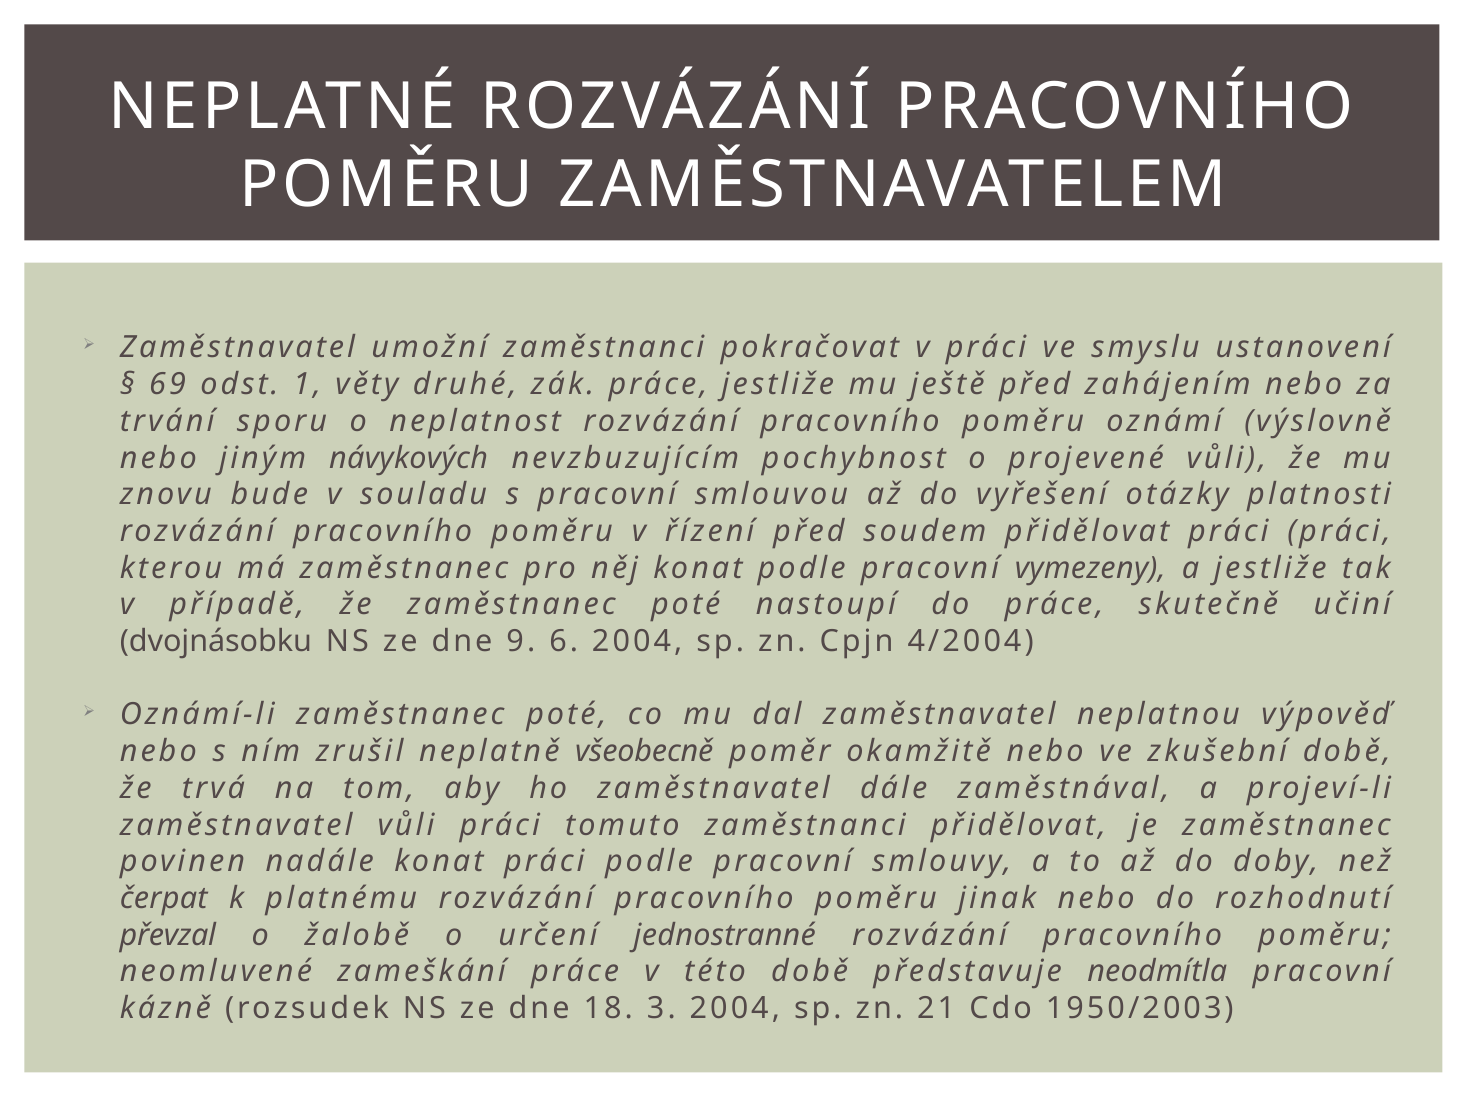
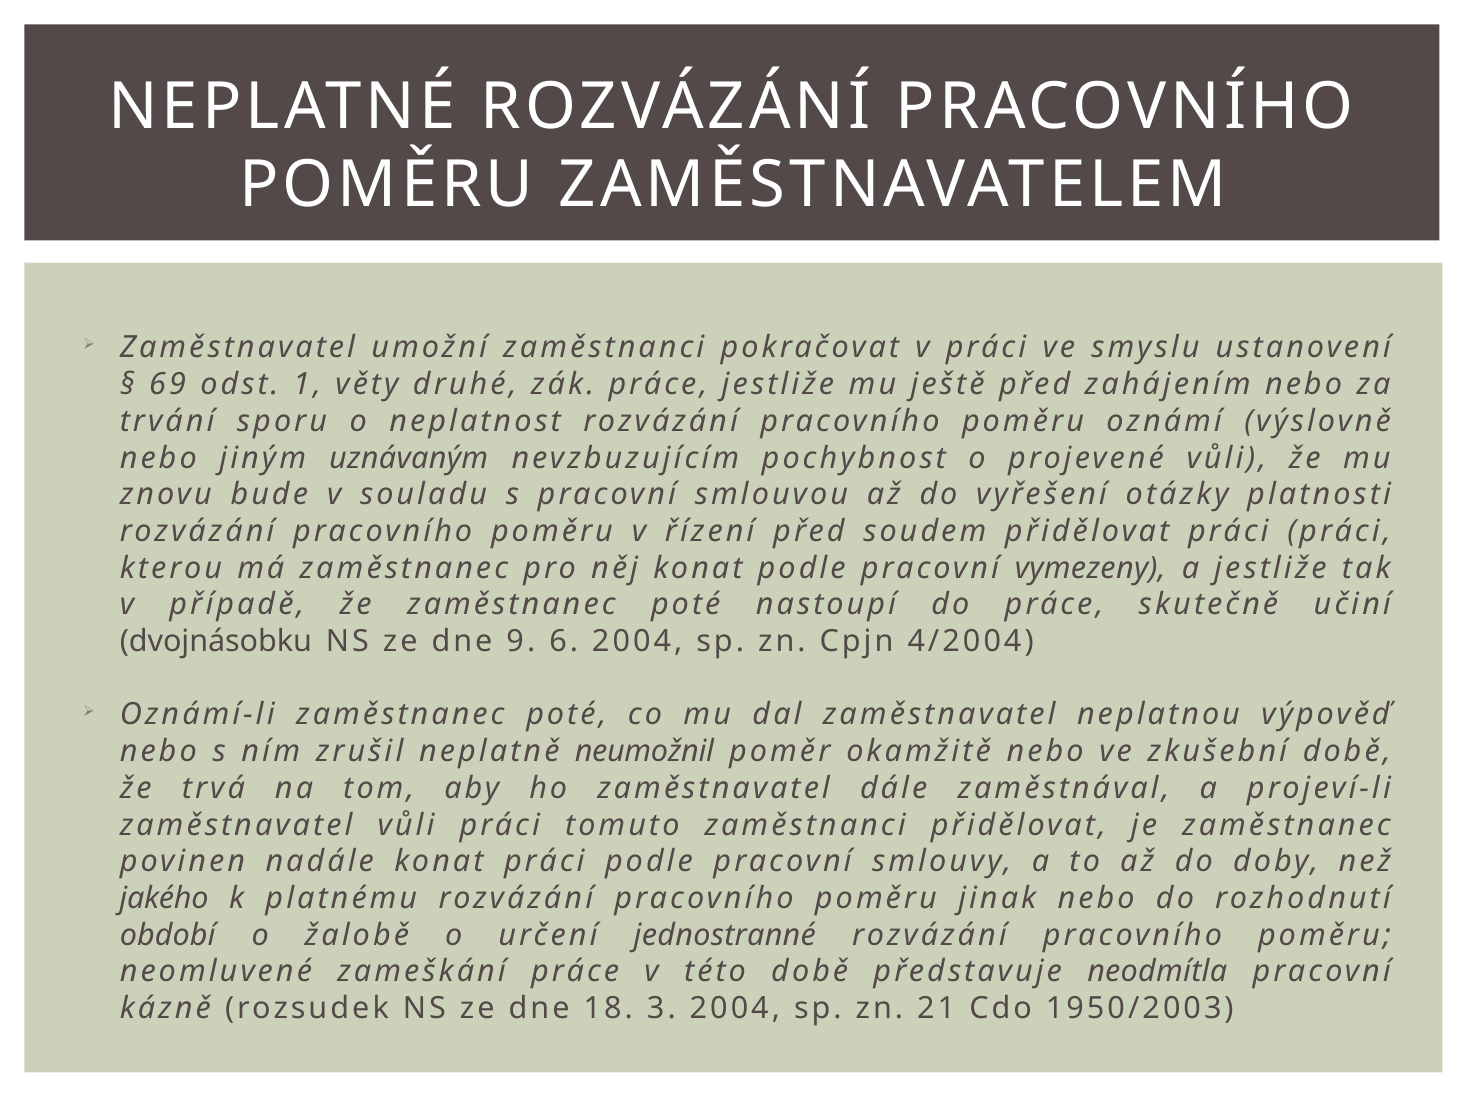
návykových: návykových -> uznávaným
všeobecně: všeobecně -> neumožnil
čerpat: čerpat -> jakého
převzal: převzal -> období
